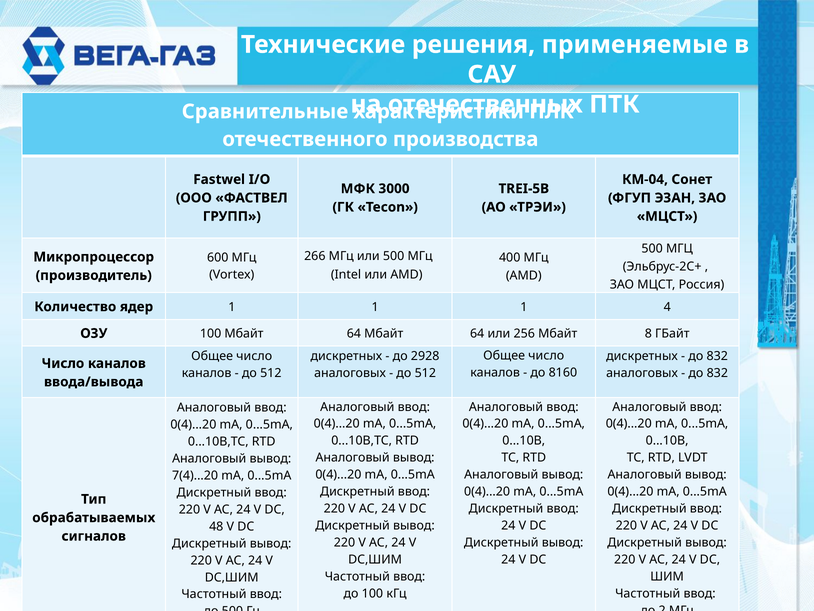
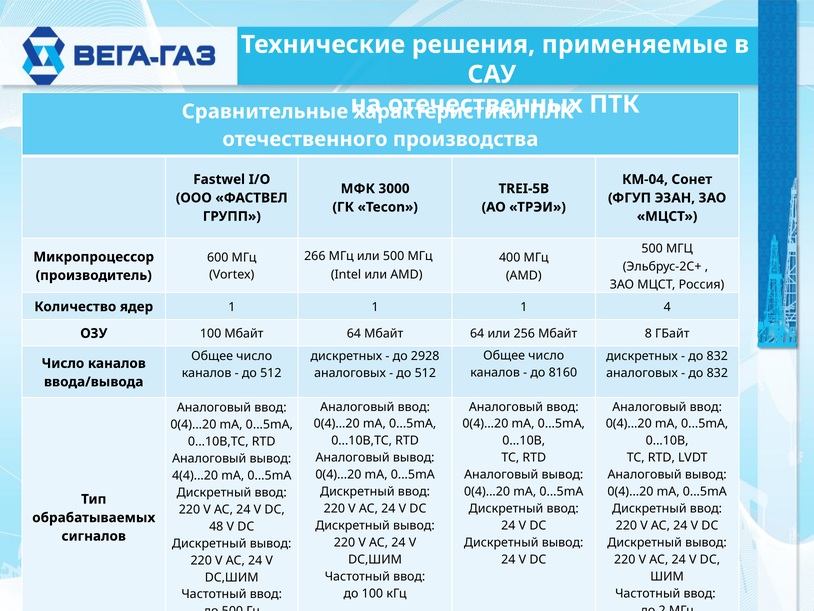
7(4)...20: 7(4)...20 -> 4(4)...20
